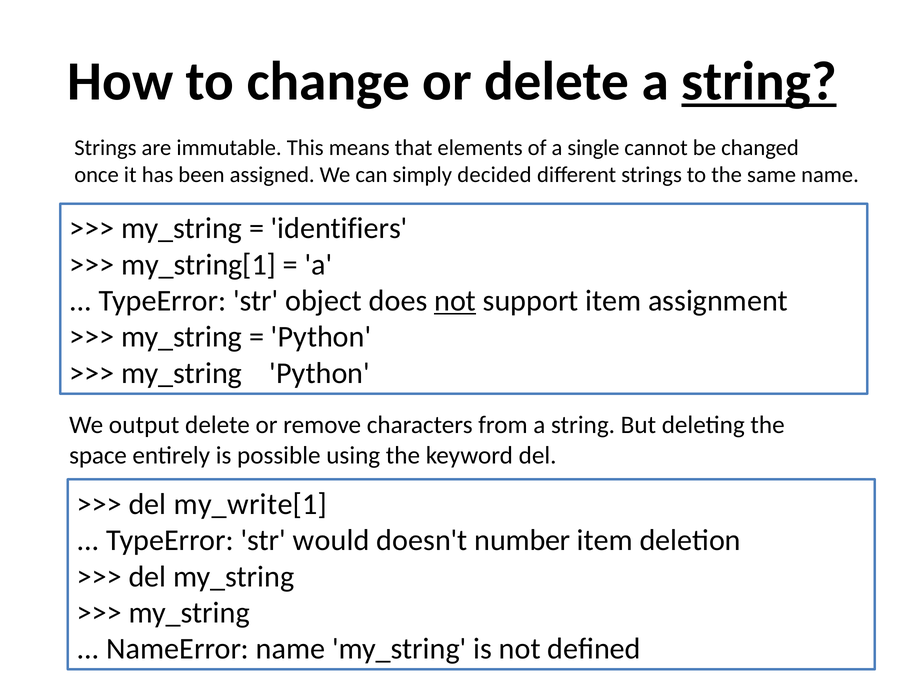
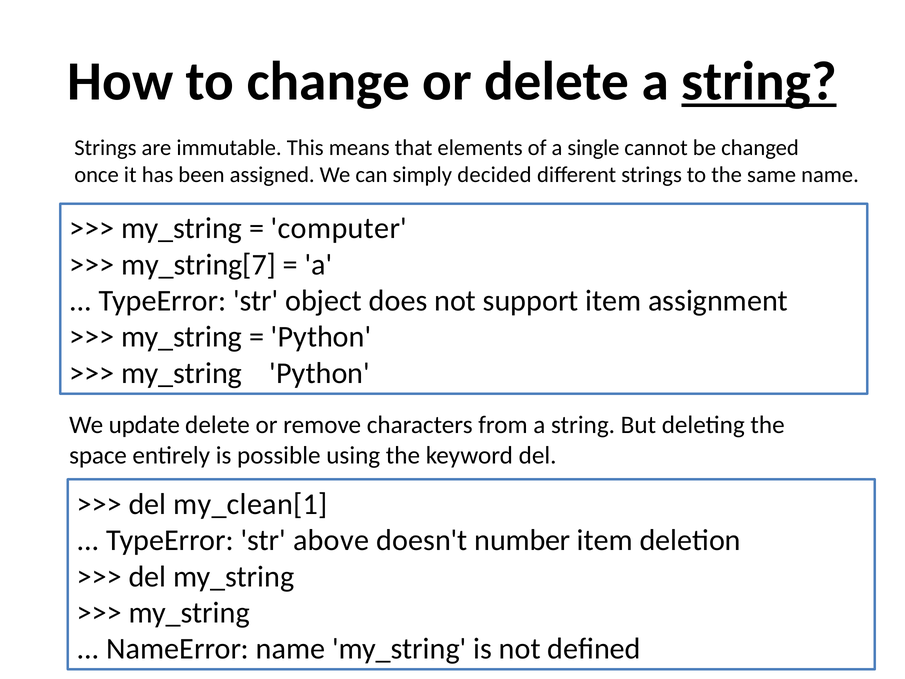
identifiers: identifiers -> computer
my_string[1: my_string[1 -> my_string[7
not at (455, 301) underline: present -> none
output: output -> update
my_write[1: my_write[1 -> my_clean[1
would: would -> above
